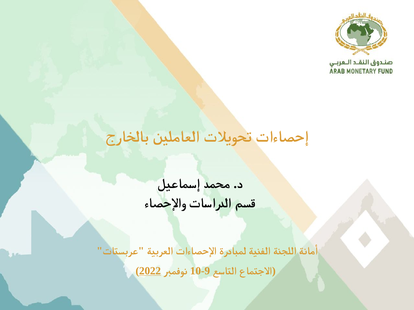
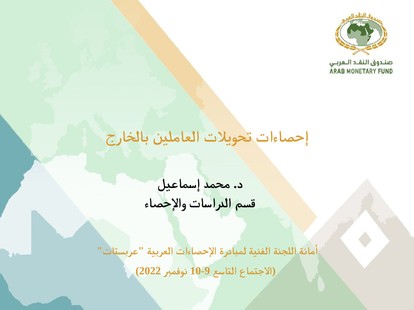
2022 underline: present -> none
